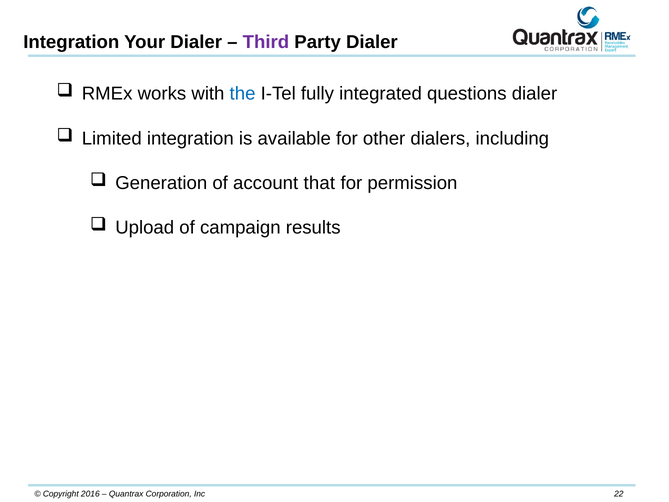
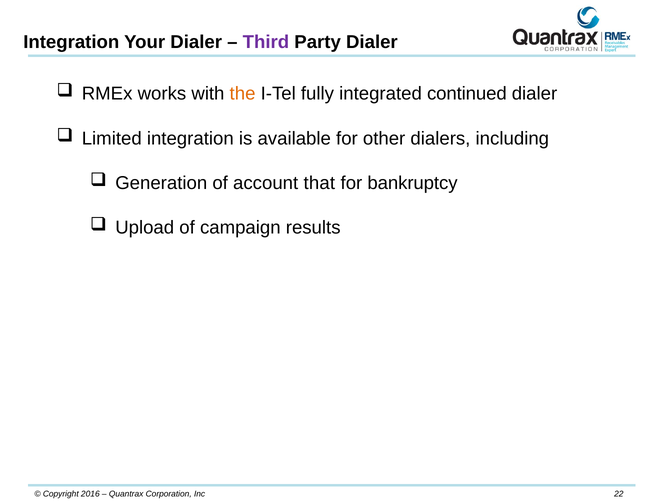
the colour: blue -> orange
questions: questions -> continued
permission: permission -> bankruptcy
